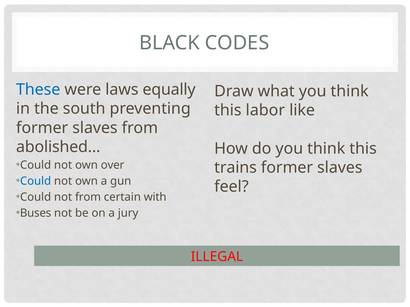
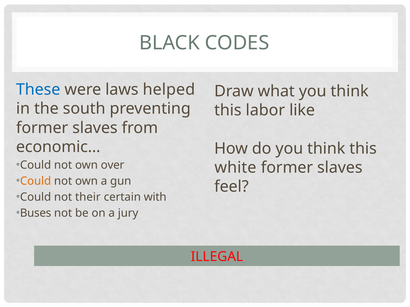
equally: equally -> helped
abolished…: abolished… -> economic…
trains: trains -> white
Could at (36, 181) colour: blue -> orange
not from: from -> their
